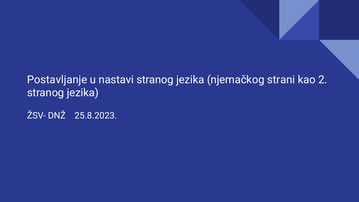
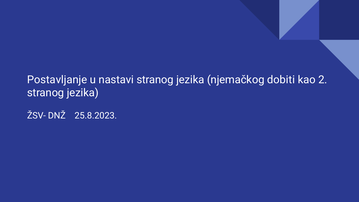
strani: strani -> dobiti
